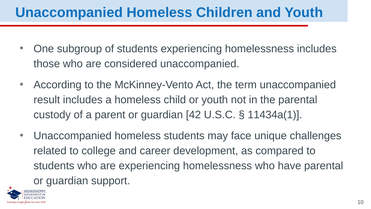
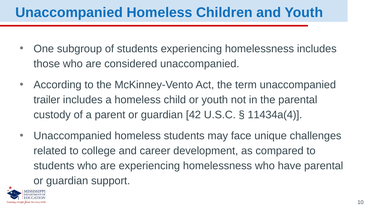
result: result -> trailer
11434a(1: 11434a(1 -> 11434a(4
